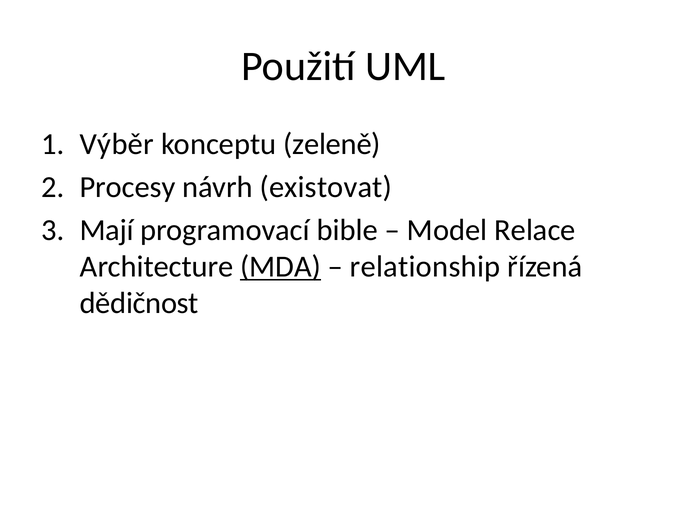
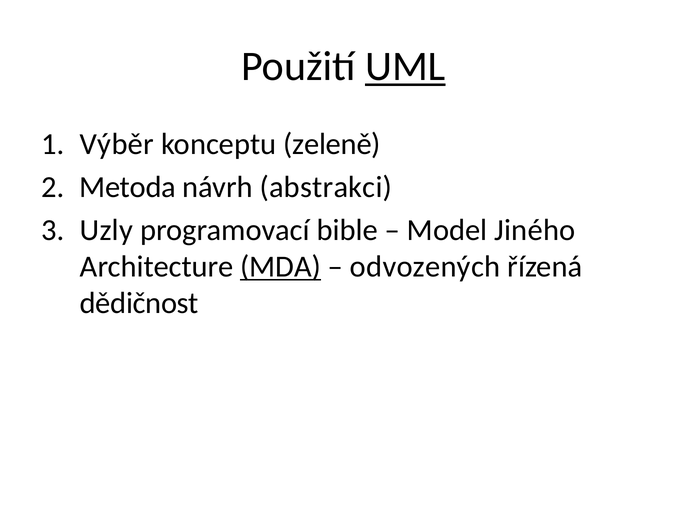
UML underline: none -> present
Procesy: Procesy -> Metoda
existovat: existovat -> abstrakci
Mají: Mají -> Uzly
Relace: Relace -> Jiného
relationship: relationship -> odvozených
